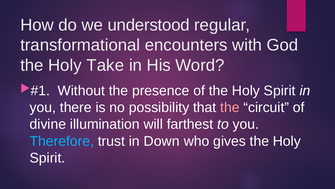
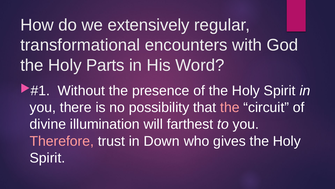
understood: understood -> extensively
Take: Take -> Parts
Therefore colour: light blue -> pink
